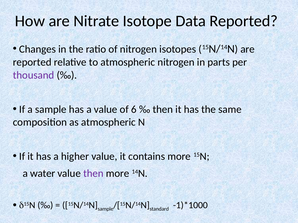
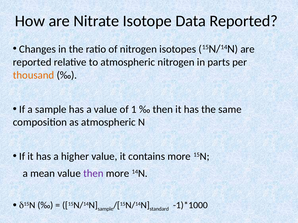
thousand colour: purple -> orange
6: 6 -> 1
water: water -> mean
